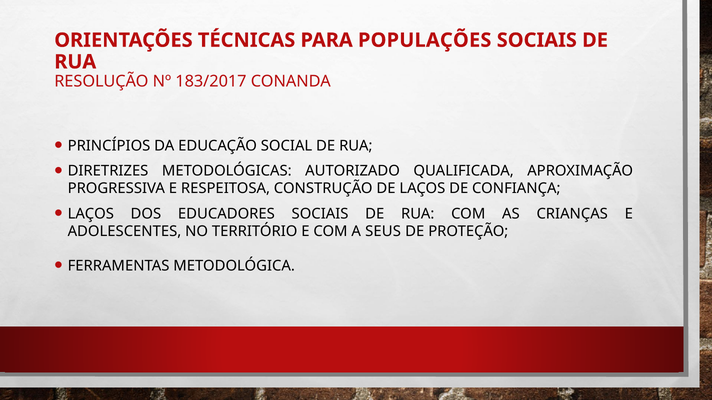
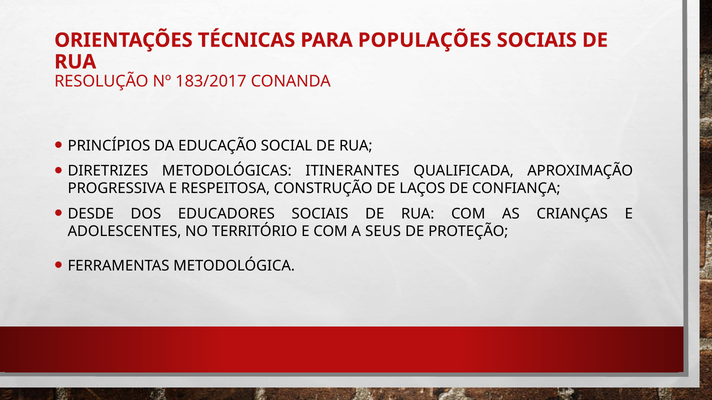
AUTORIZADO: AUTORIZADO -> ITINERANTES
LAÇOS at (91, 214): LAÇOS -> DESDE
